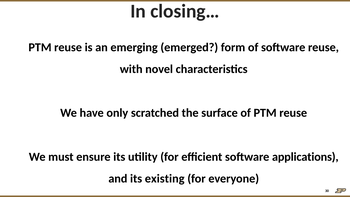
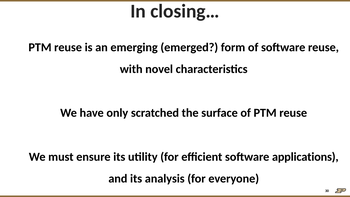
existing: existing -> analysis
